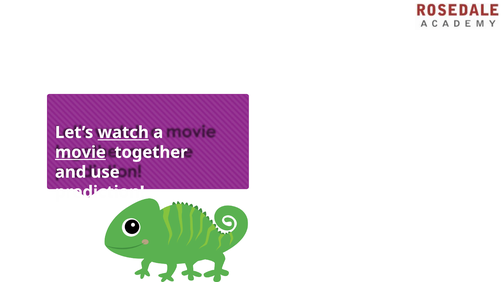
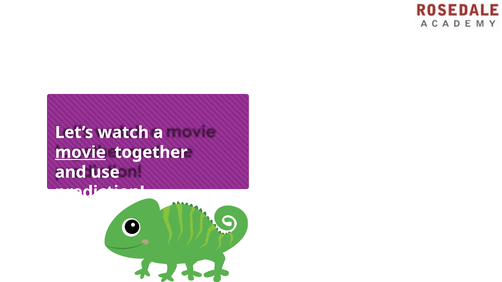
watch underline: present -> none
